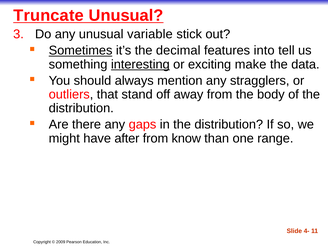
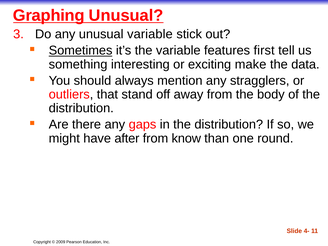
Truncate: Truncate -> Graphing
the decimal: decimal -> variable
into: into -> first
interesting underline: present -> none
range: range -> round
